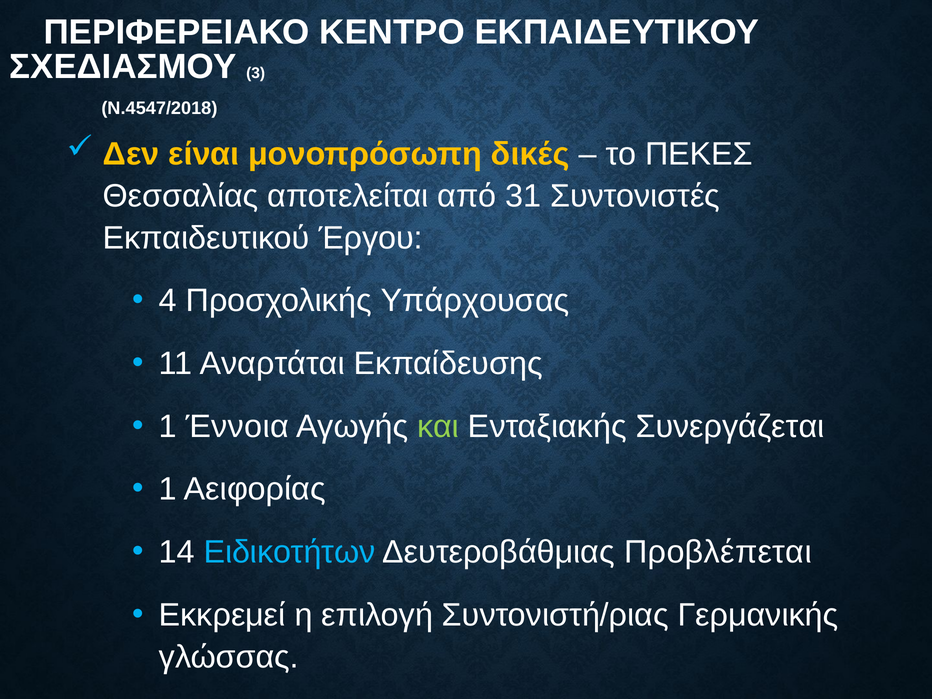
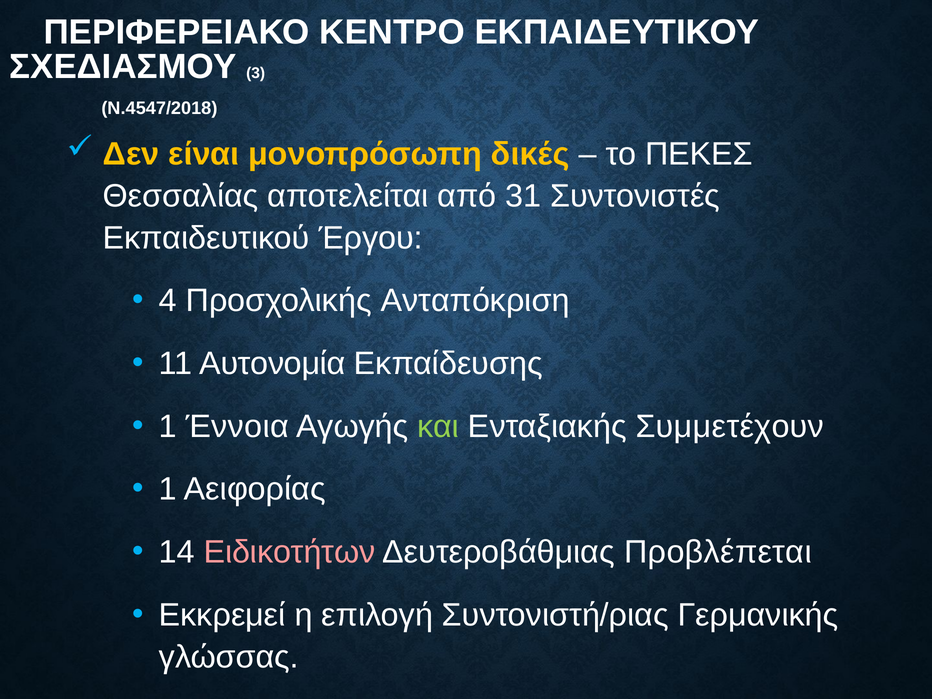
Υπάρχουσας: Υπάρχουσας -> Ανταπόκριση
Αναρτάται: Αναρτάται -> Αυτονομία
Συνεργάζεται: Συνεργάζεται -> Συμμετέχουν
Ειδικοτήτων colour: light blue -> pink
